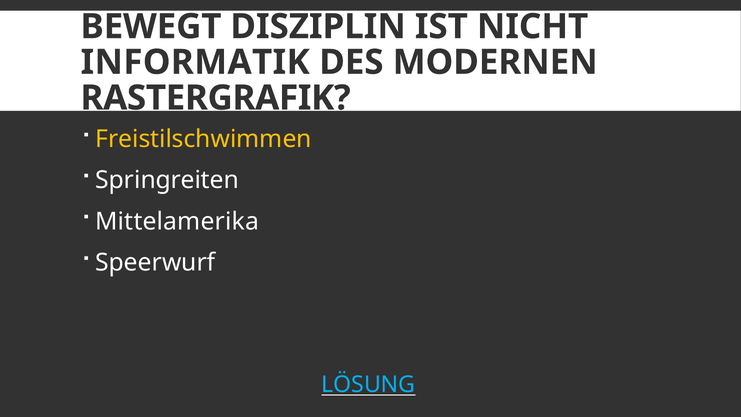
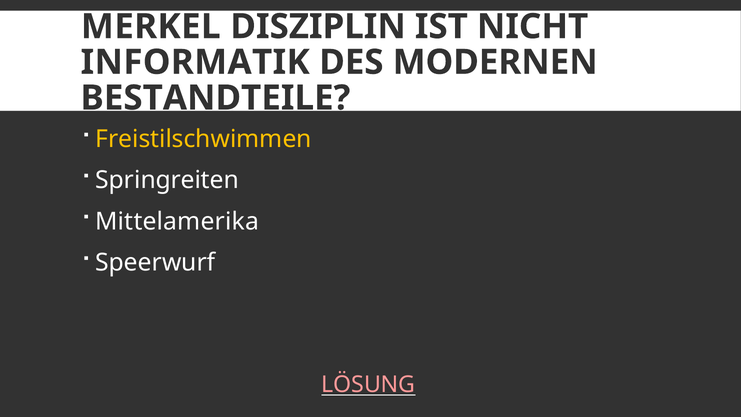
BEWEGT: BEWEGT -> MERKEL
RASTERGRAFIK: RASTERGRAFIK -> BESTANDTEILE
LÖSUNG colour: light blue -> pink
